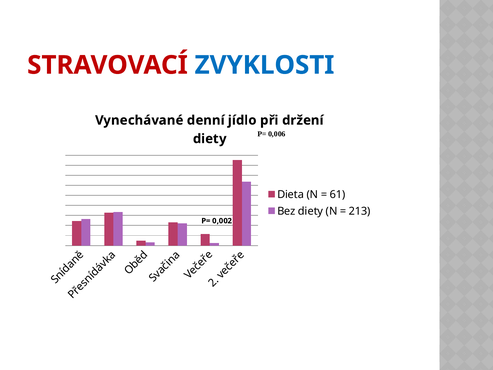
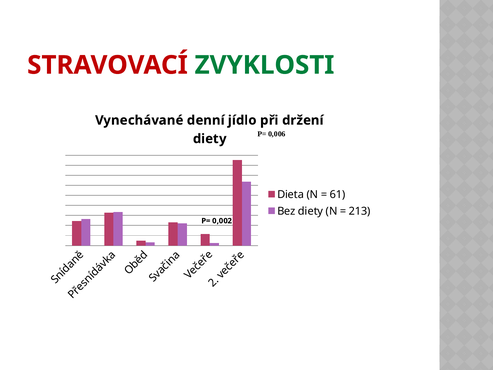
ZVYKLOSTI colour: blue -> green
